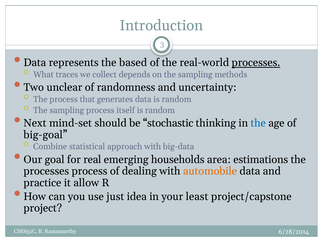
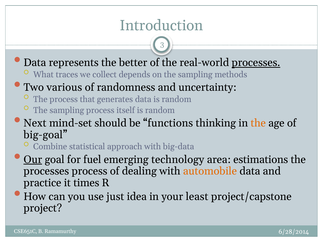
based: based -> better
unclear: unclear -> various
stochastic: stochastic -> functions
the at (258, 123) colour: blue -> orange
Our underline: none -> present
real: real -> fuel
households: households -> technology
allow: allow -> times
